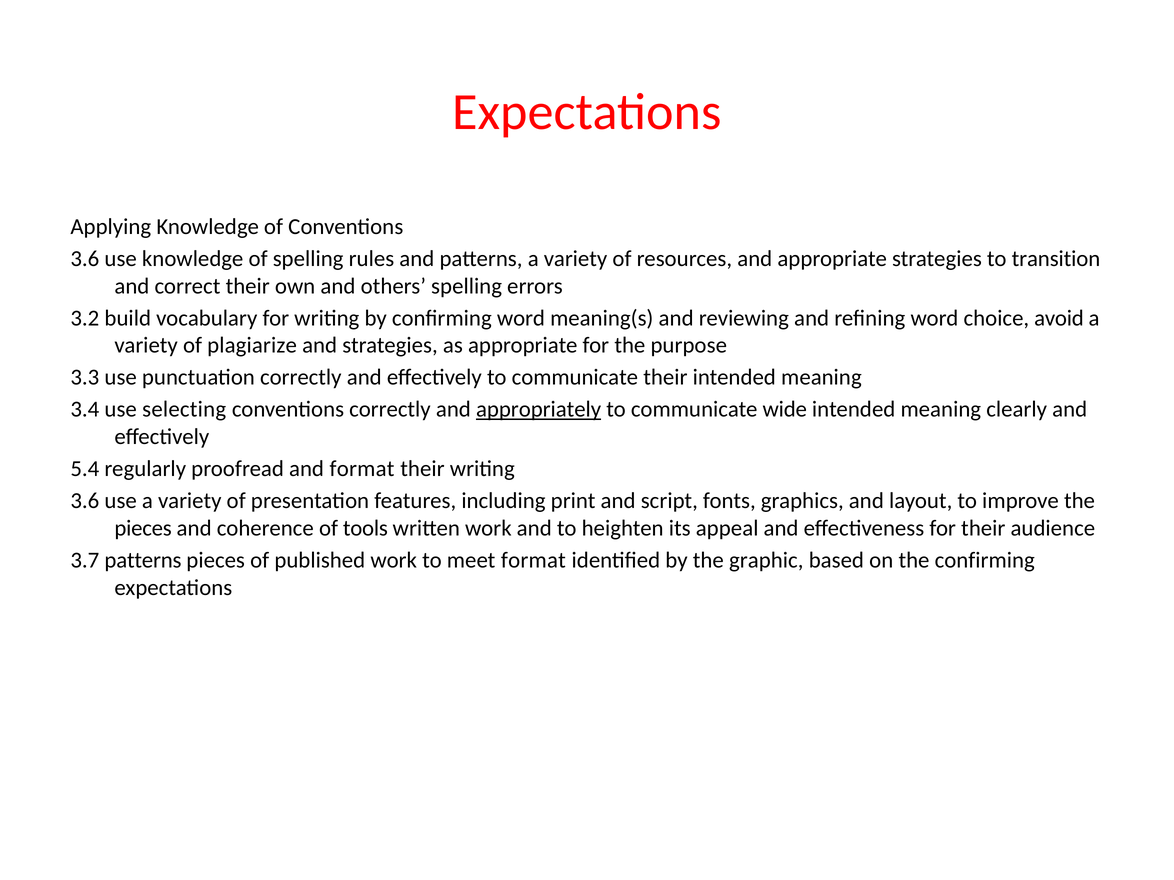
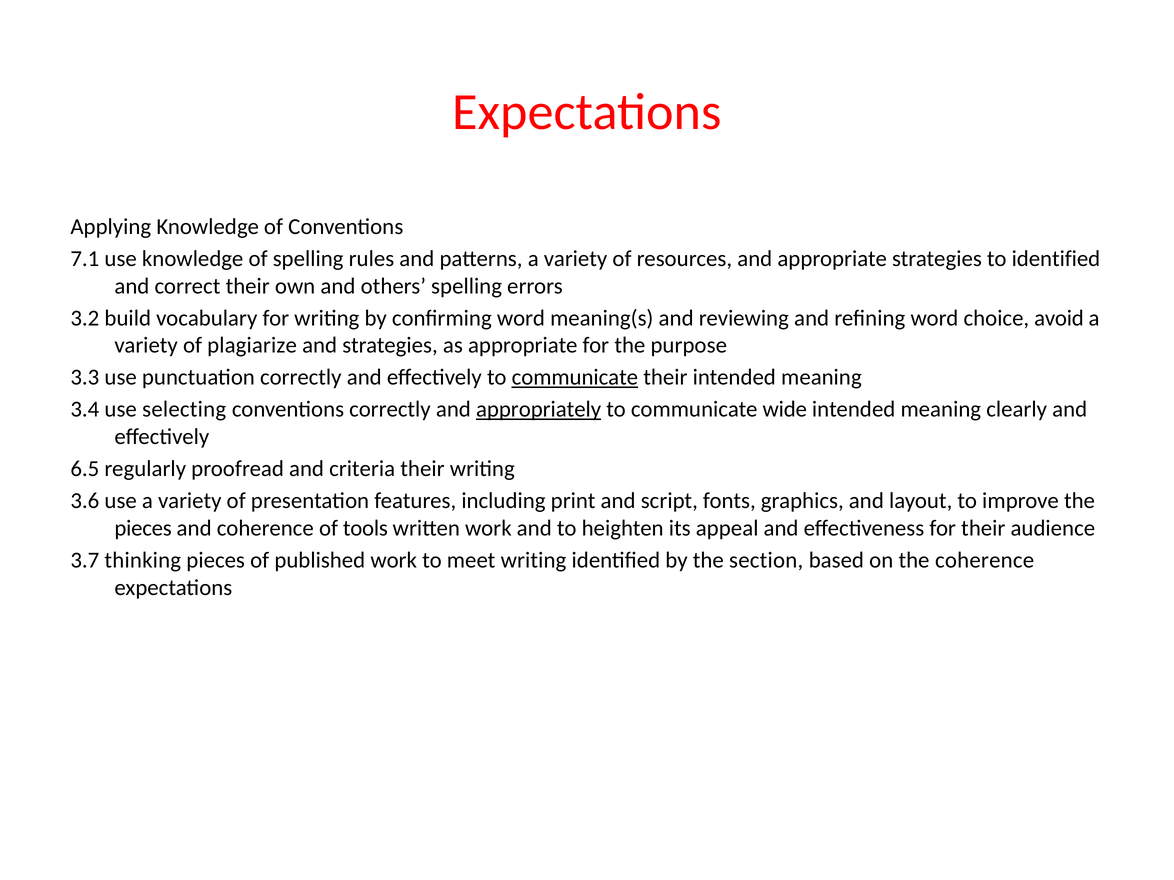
3.6 at (85, 259): 3.6 -> 7.1
to transition: transition -> identified
communicate at (575, 378) underline: none -> present
5.4: 5.4 -> 6.5
and format: format -> criteria
3.7 patterns: patterns -> thinking
meet format: format -> writing
graphic: graphic -> section
the confirming: confirming -> coherence
